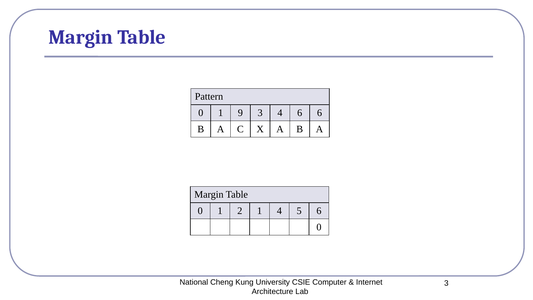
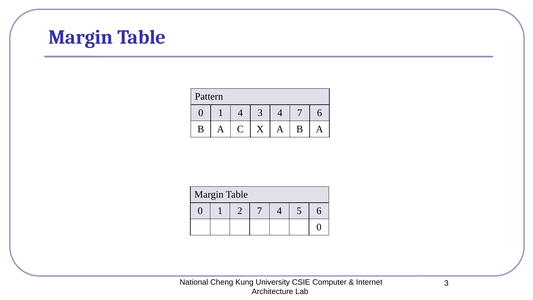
1 9: 9 -> 4
4 6: 6 -> 7
2 1: 1 -> 7
